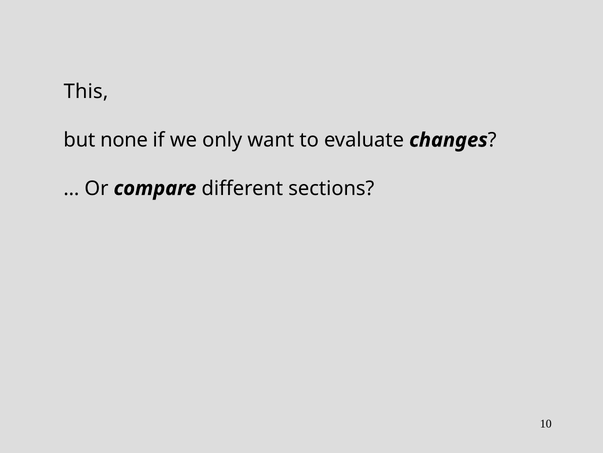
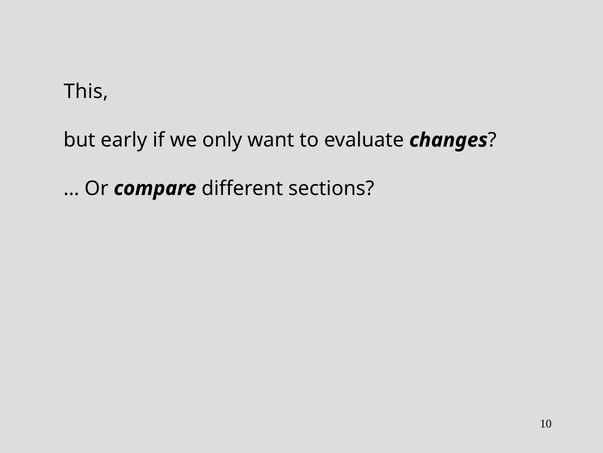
none: none -> early
